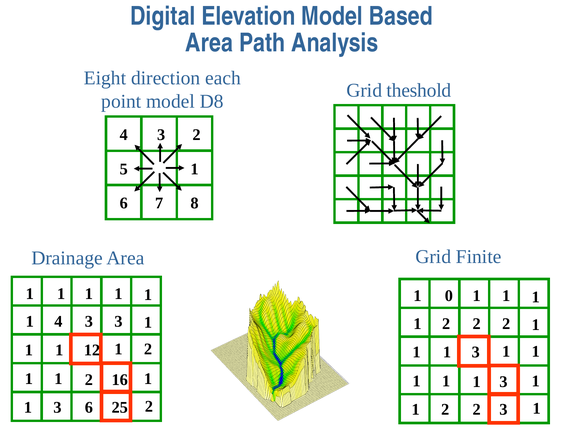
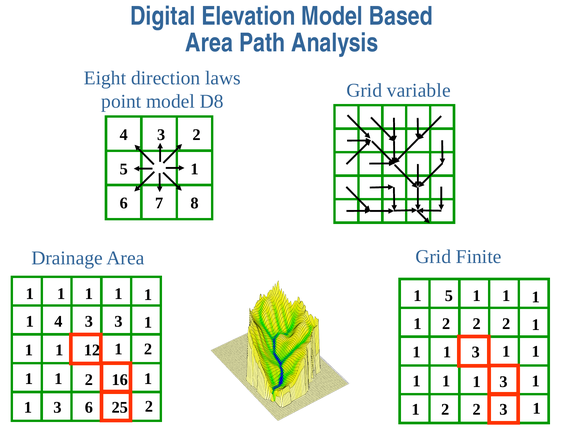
each: each -> laws
theshold: theshold -> variable
1 0: 0 -> 5
